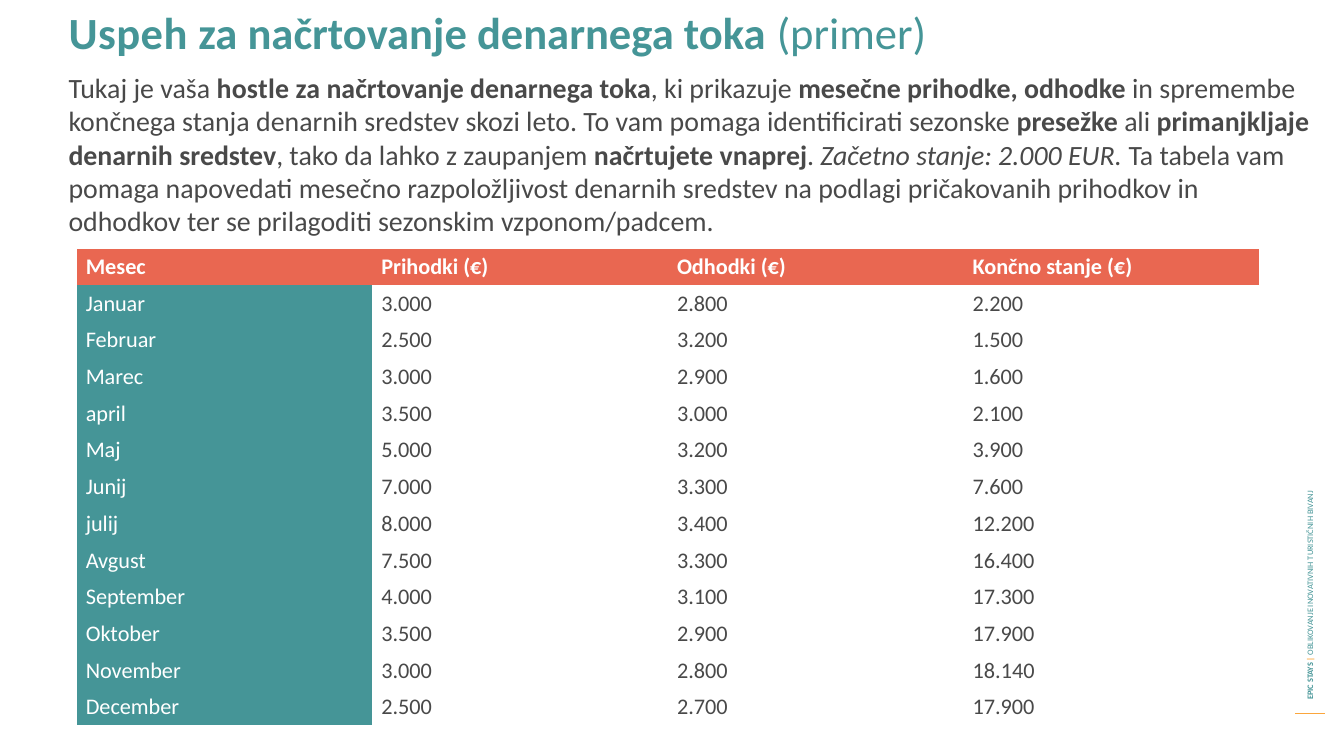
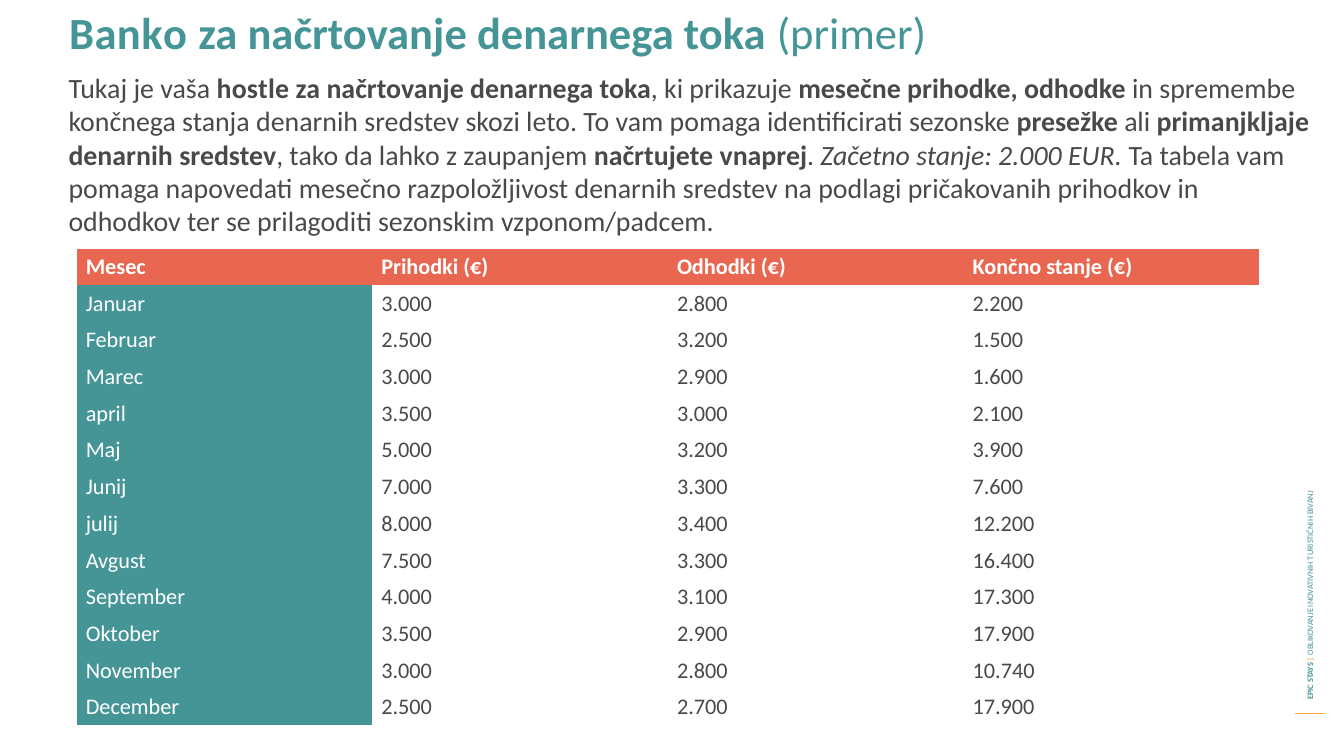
Uspeh: Uspeh -> Banko
18.140: 18.140 -> 10.740
